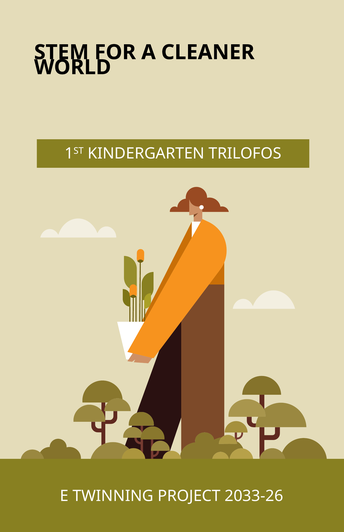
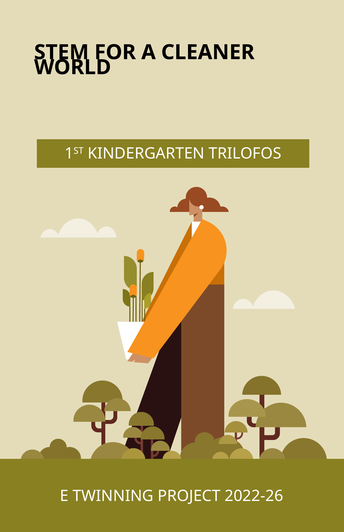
2033-26: 2033-26 -> 2022-26
